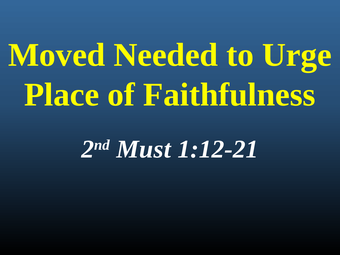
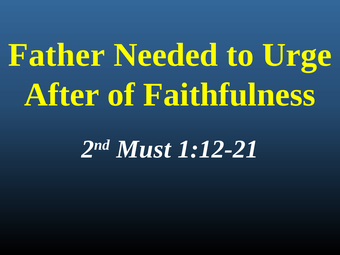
Moved: Moved -> Father
Place: Place -> After
